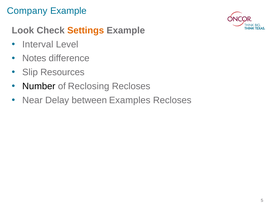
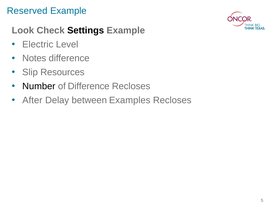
Company: Company -> Reserved
Settings colour: orange -> black
Interval: Interval -> Electric
of Reclosing: Reclosing -> Difference
Near: Near -> After
